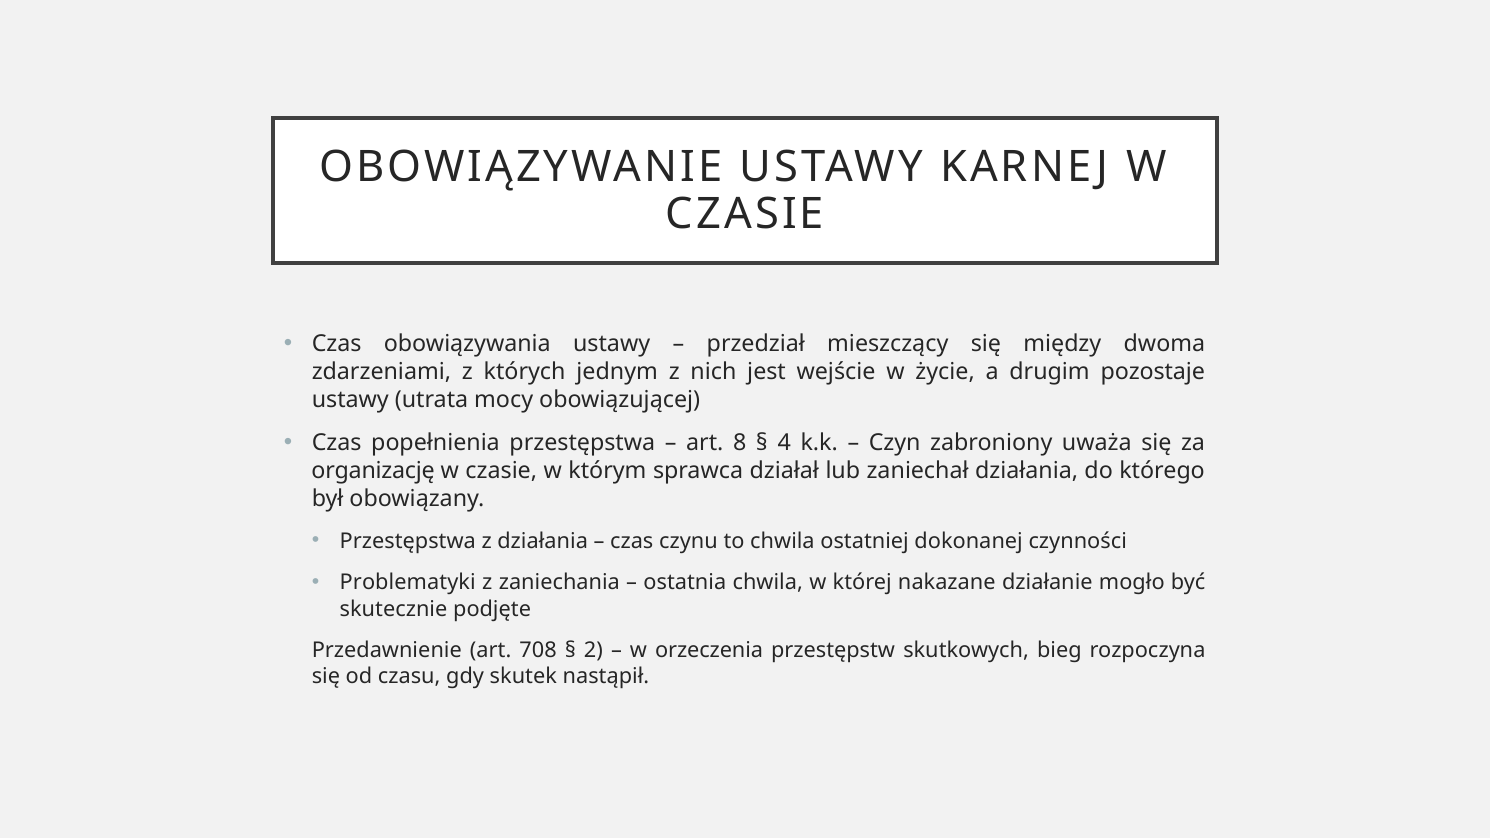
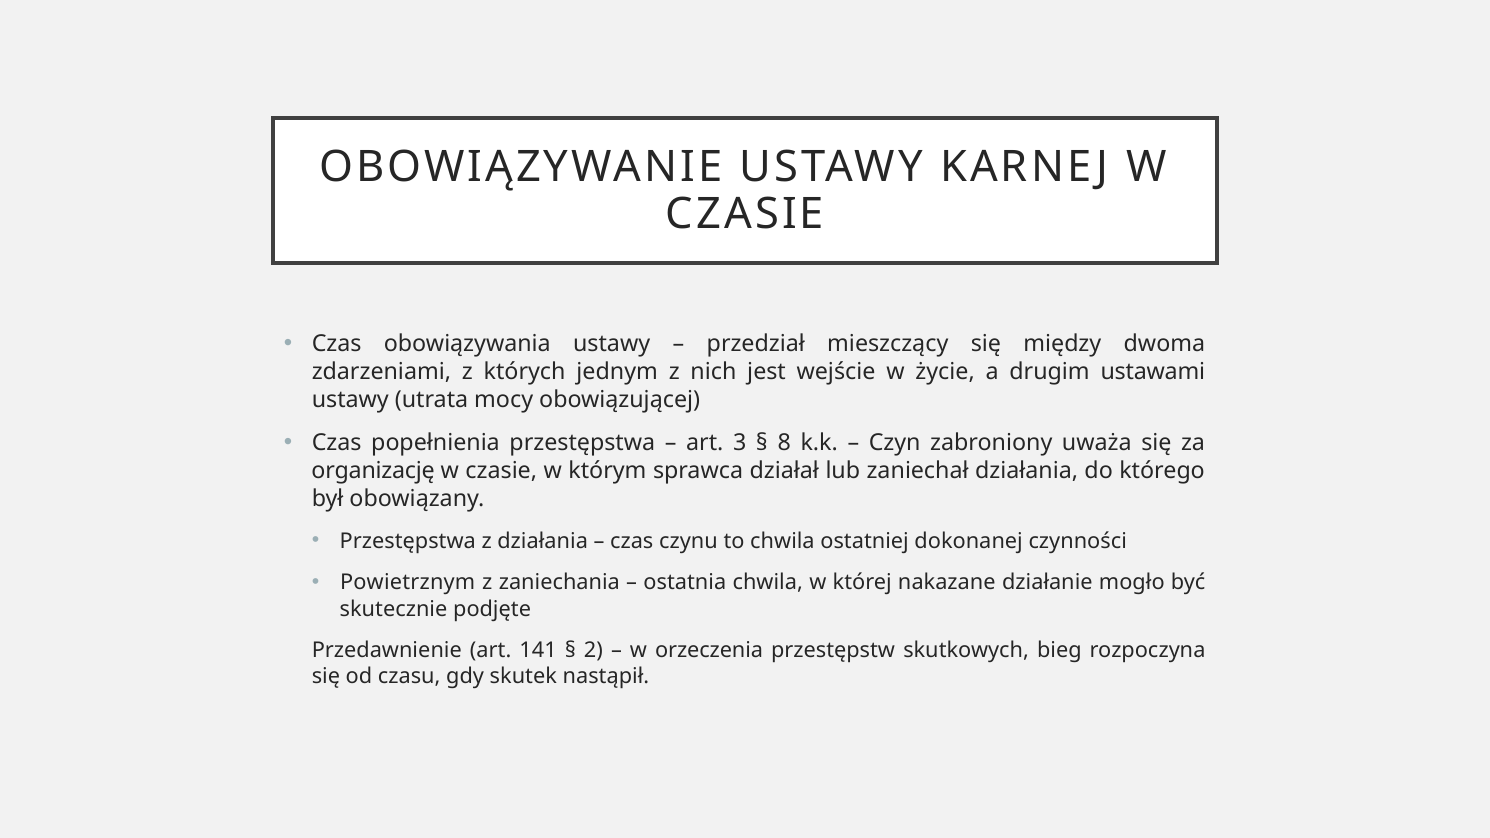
pozostaje: pozostaje -> ustawami
8: 8 -> 3
4: 4 -> 8
Problematyki: Problematyki -> Powietrznym
708: 708 -> 141
